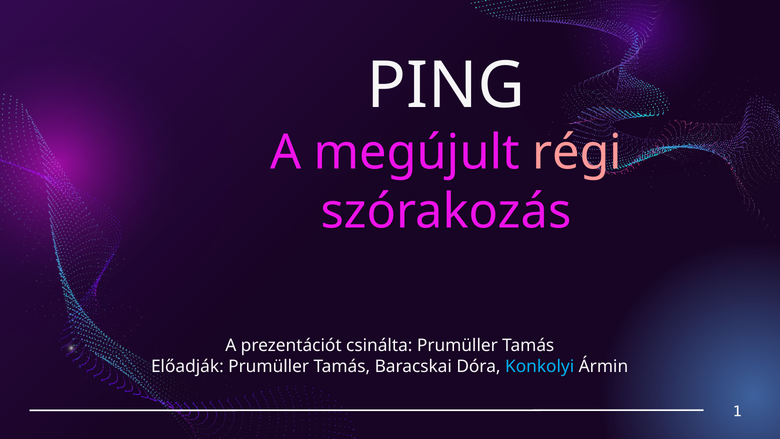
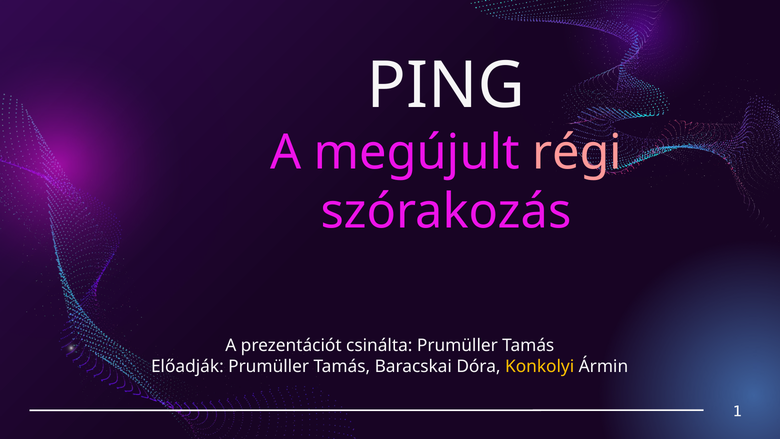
Konkolyi colour: light blue -> yellow
